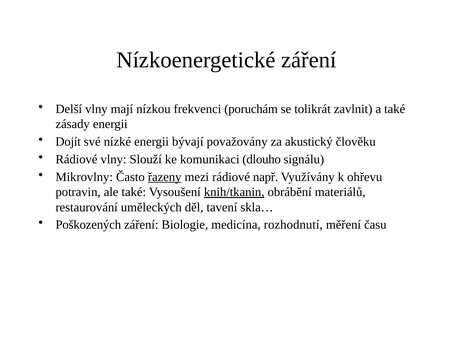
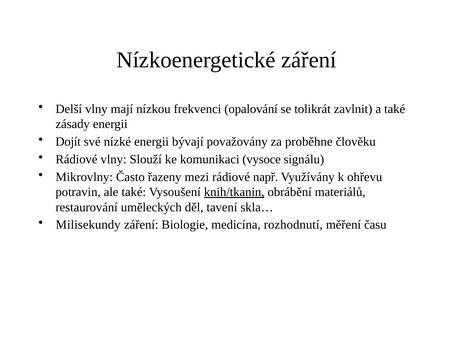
poruchám: poruchám -> opalování
akustický: akustický -> proběhne
dlouho: dlouho -> vysoce
řazeny underline: present -> none
Poškozených: Poškozených -> Milisekundy
